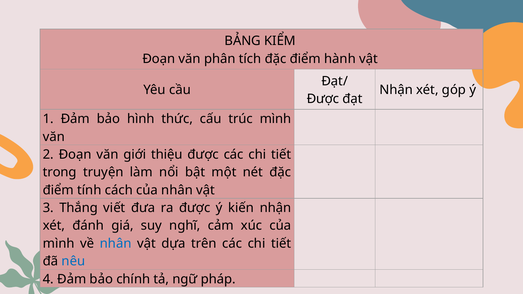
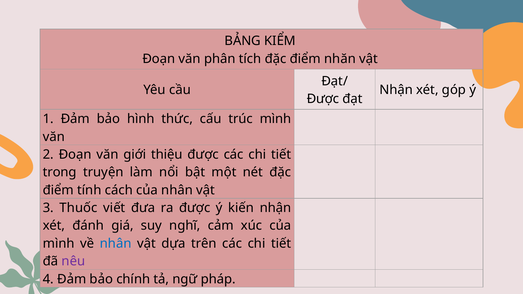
hành: hành -> nhăn
Thắng: Thắng -> Thuốc
nêu colour: blue -> purple
